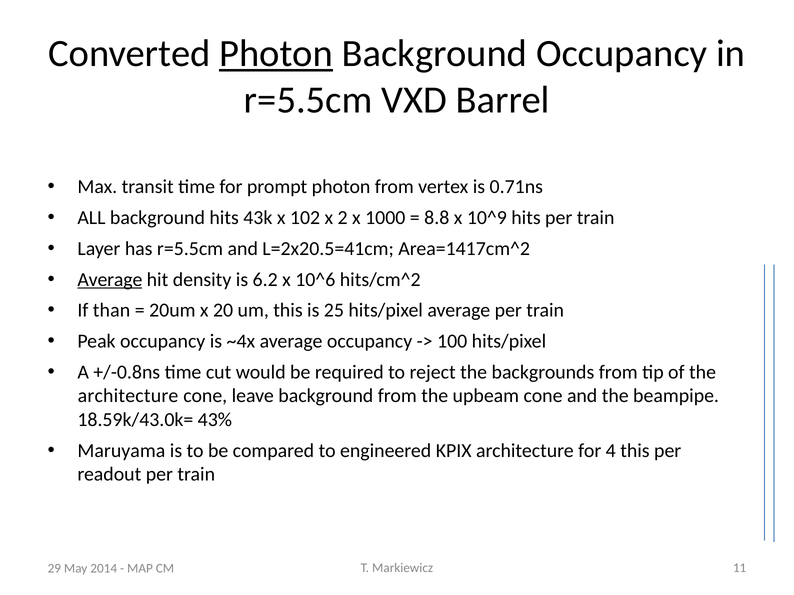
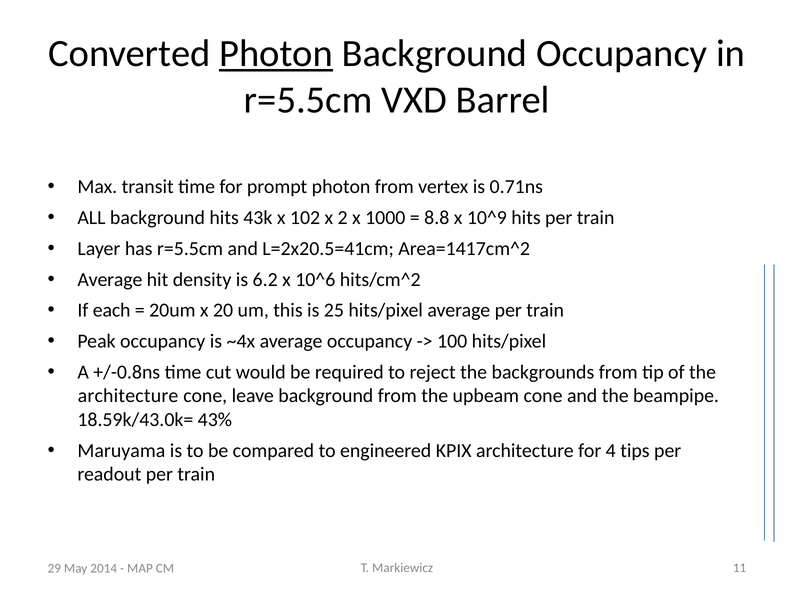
Average at (110, 280) underline: present -> none
than: than -> each
4 this: this -> tips
